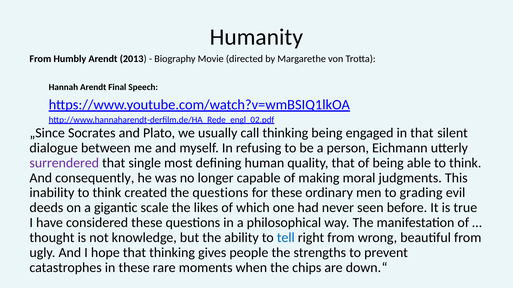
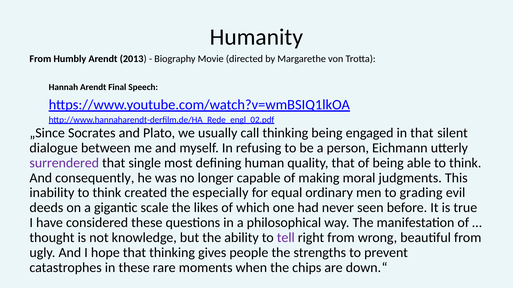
the questions: questions -> especially
for these: these -> equal
tell colour: blue -> purple
